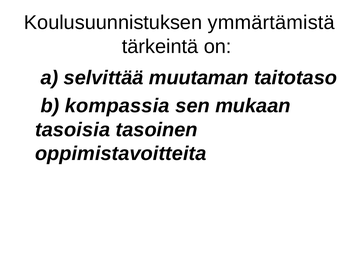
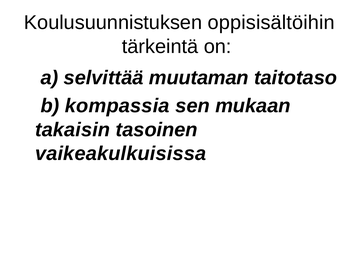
ymmärtämistä: ymmärtämistä -> oppisisältöihin
tasoisia: tasoisia -> takaisin
oppimistavoitteita: oppimistavoitteita -> vaikeakulkuisissa
